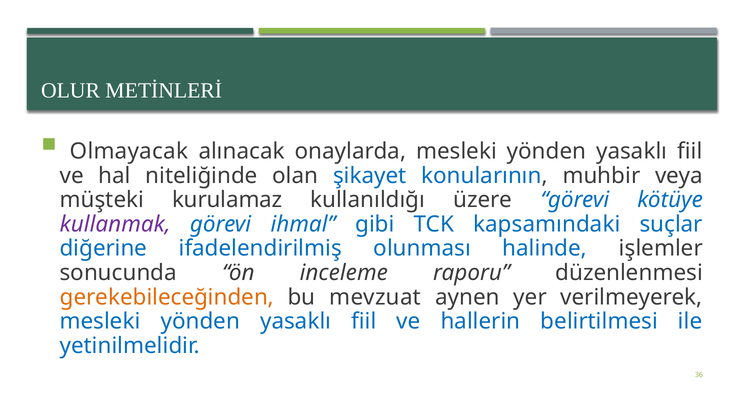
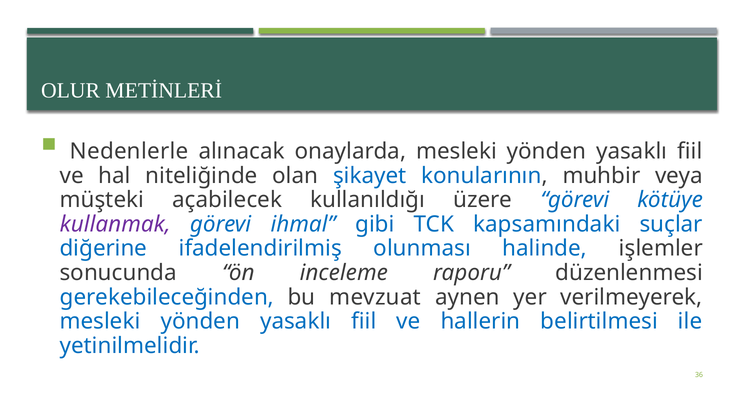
Olmayacak: Olmayacak -> Nedenlerle
kurulamaz: kurulamaz -> açabilecek
gerekebileceğinden colour: orange -> blue
